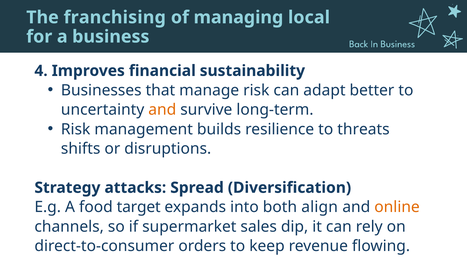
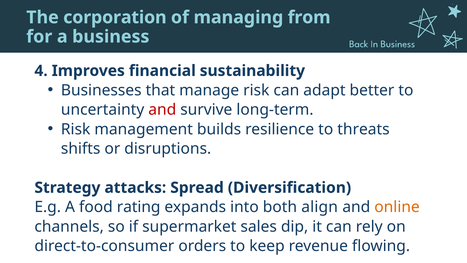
franchising: franchising -> corporation
local: local -> from
and at (162, 110) colour: orange -> red
target: target -> rating
